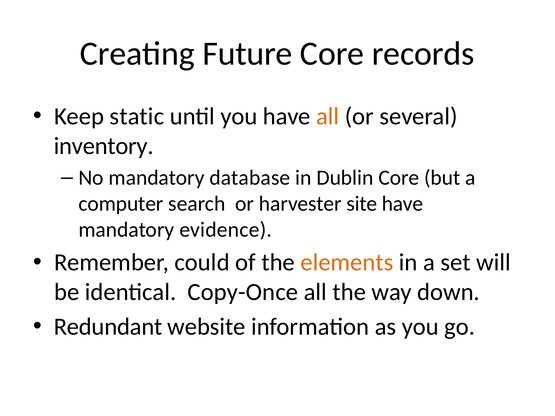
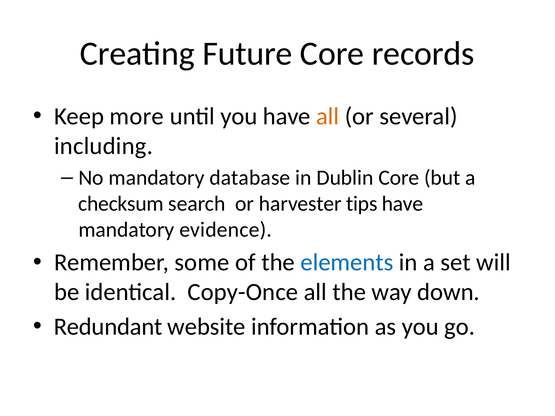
static: static -> more
inventory: inventory -> including
computer: computer -> checksum
site: site -> tips
could: could -> some
elements colour: orange -> blue
